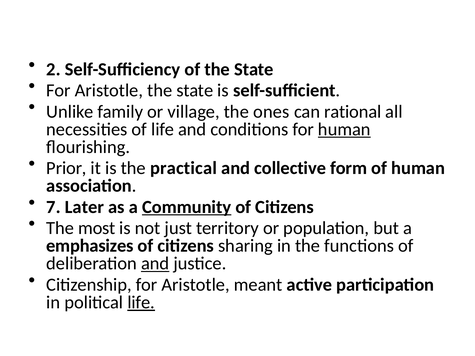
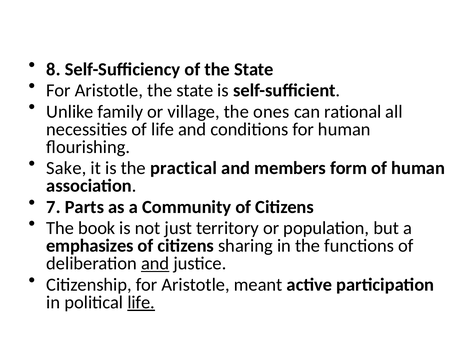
2: 2 -> 8
human at (344, 129) underline: present -> none
Prior: Prior -> Sake
collective: collective -> members
Later: Later -> Parts
Community underline: present -> none
most: most -> book
